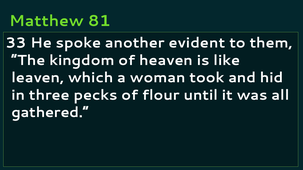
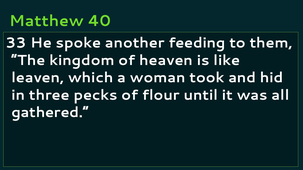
81: 81 -> 40
evident: evident -> feeding
